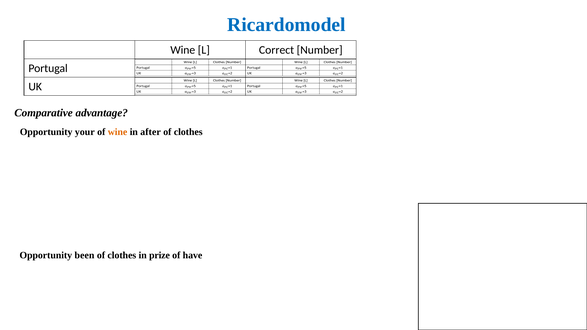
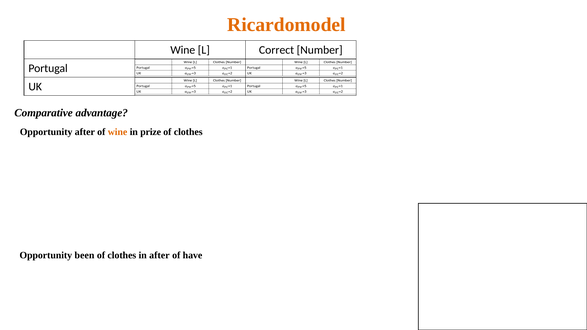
Ricardomodel colour: blue -> orange
Opportunity your: your -> after
after: after -> prize
in prize: prize -> after
